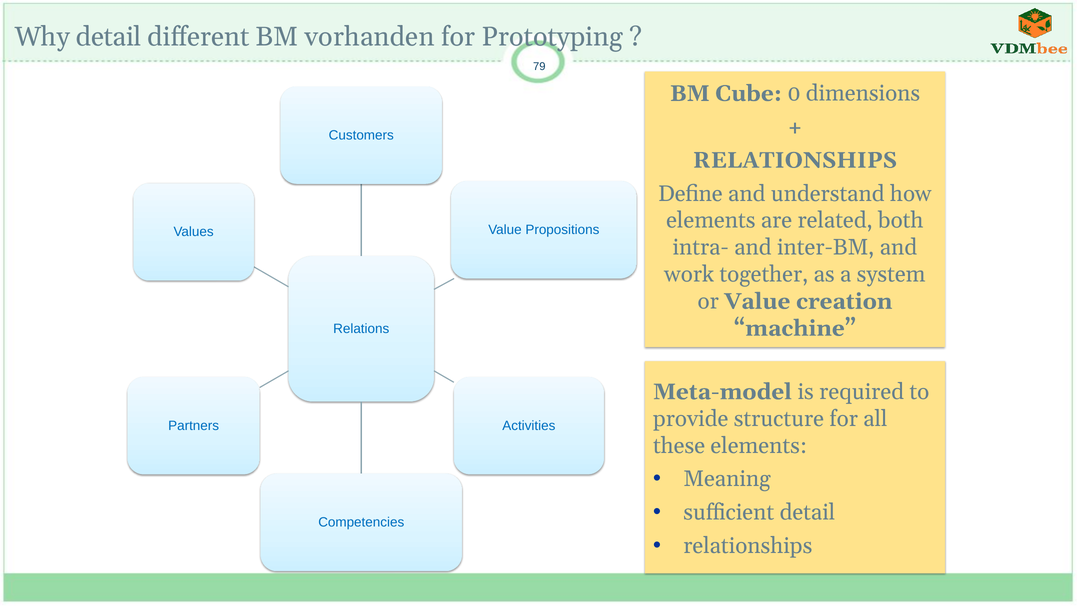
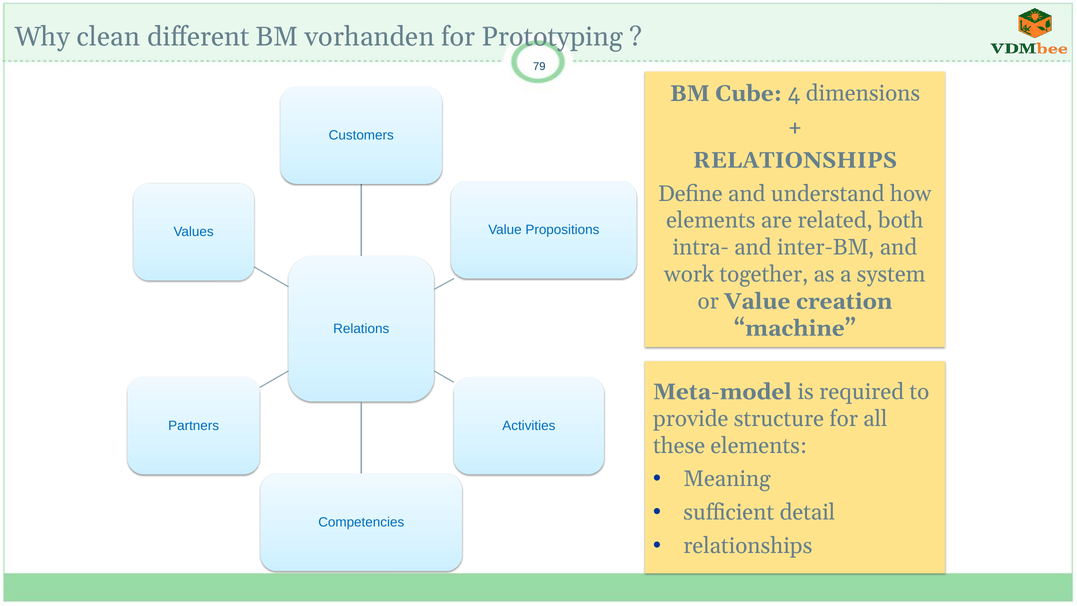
Why detail: detail -> clean
0: 0 -> 4
